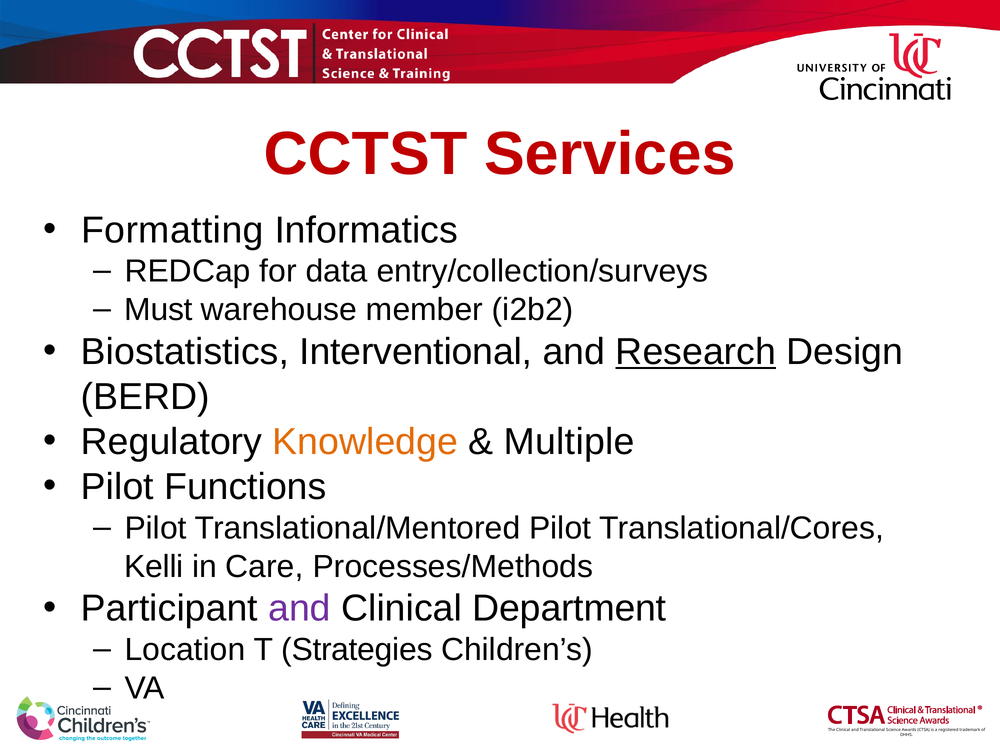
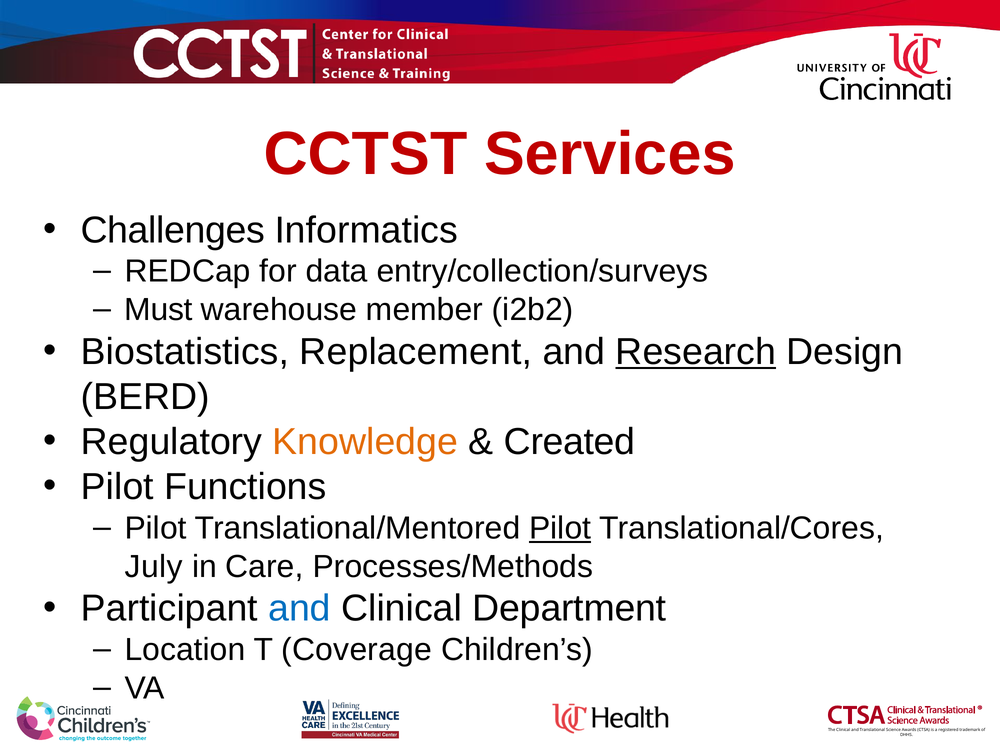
Formatting: Formatting -> Challenges
Interventional: Interventional -> Replacement
Multiple: Multiple -> Created
Pilot at (560, 528) underline: none -> present
Kelli: Kelli -> July
and at (300, 609) colour: purple -> blue
Strategies: Strategies -> Coverage
